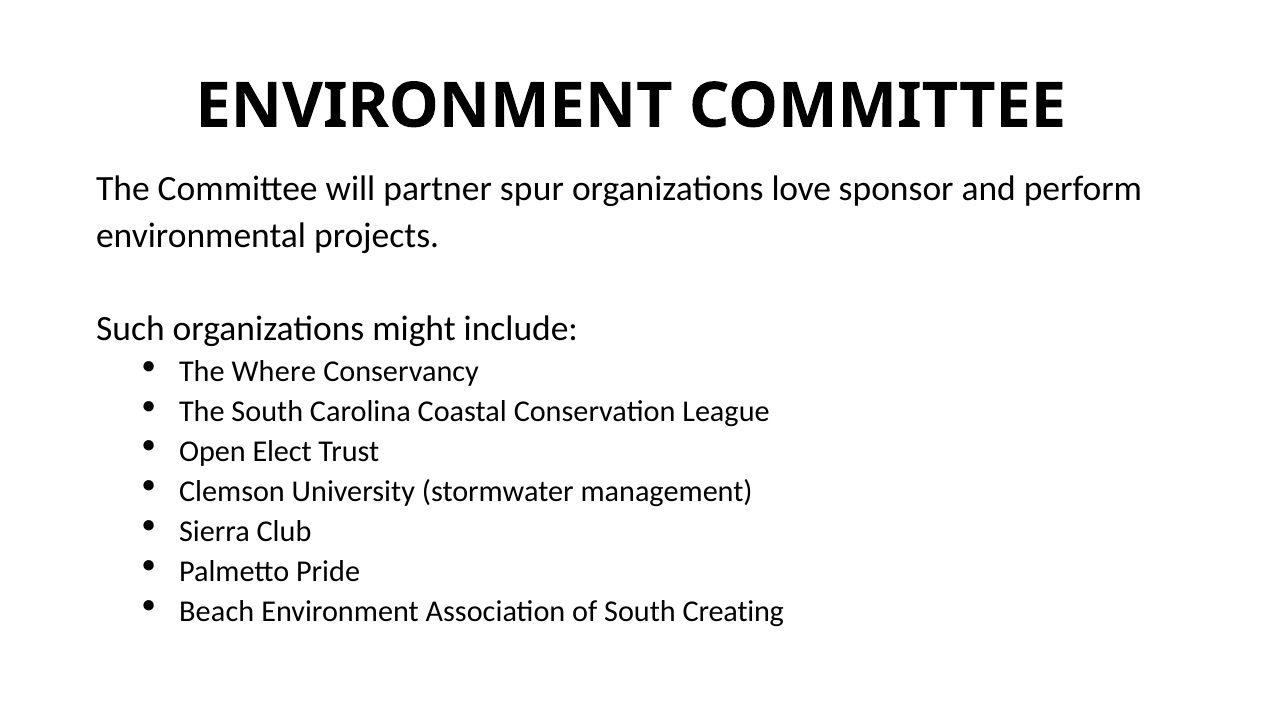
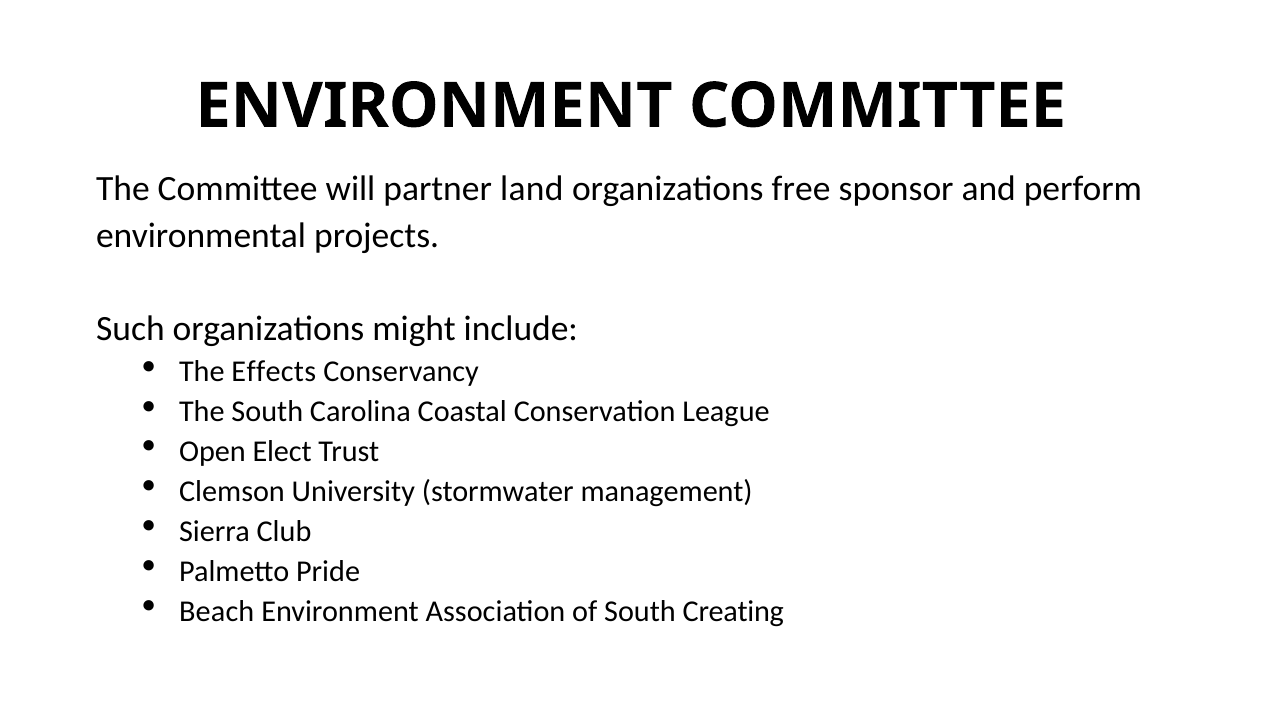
spur: spur -> land
love: love -> free
Where: Where -> Effects
